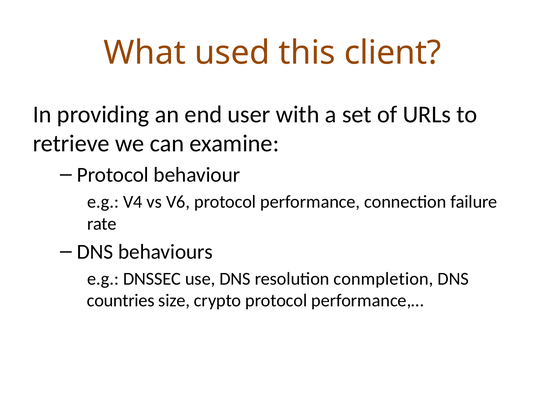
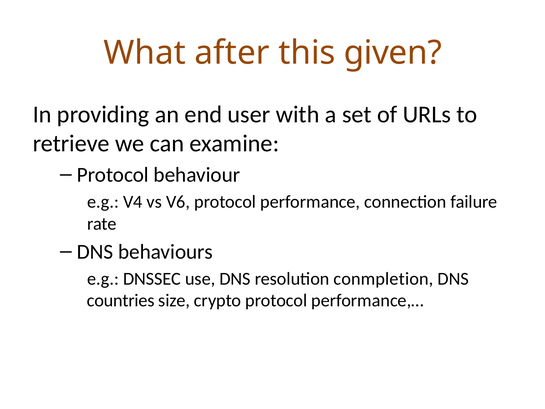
used: used -> after
client: client -> given
